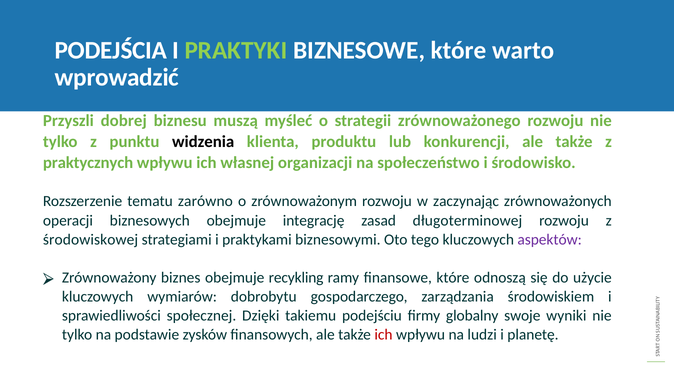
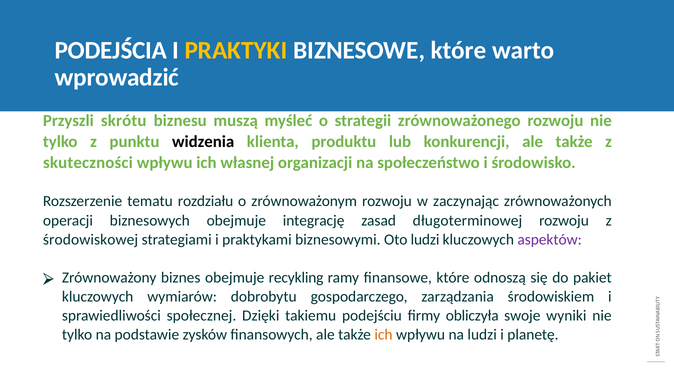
PRAKTYKI colour: light green -> yellow
dobrej: dobrej -> skrótu
praktycznych: praktycznych -> skuteczności
zarówno: zarówno -> rozdziału
Oto tego: tego -> ludzi
użycie: użycie -> pakiet
globalny: globalny -> obliczyła
ich at (383, 335) colour: red -> orange
